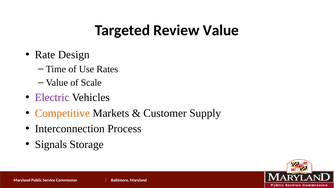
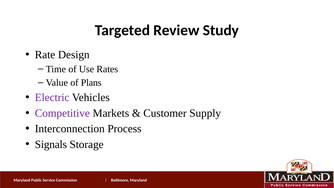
Review Value: Value -> Study
Scale: Scale -> Plans
Competitive colour: orange -> purple
